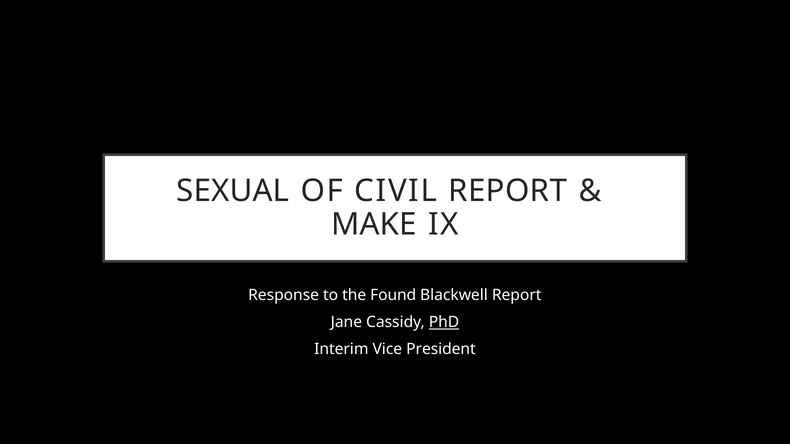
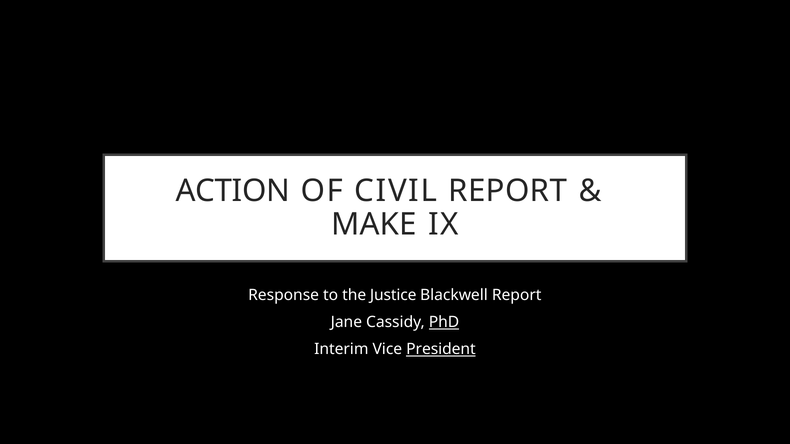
SEXUAL: SEXUAL -> ACTION
Found: Found -> Justice
President underline: none -> present
